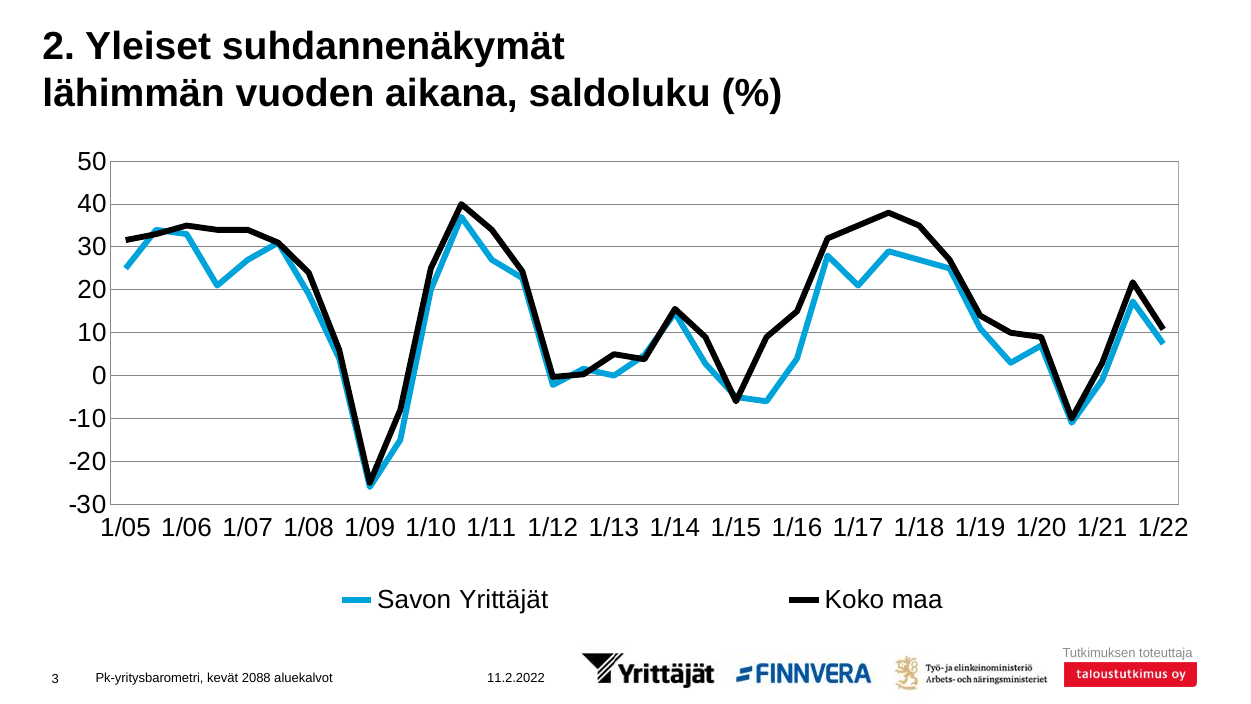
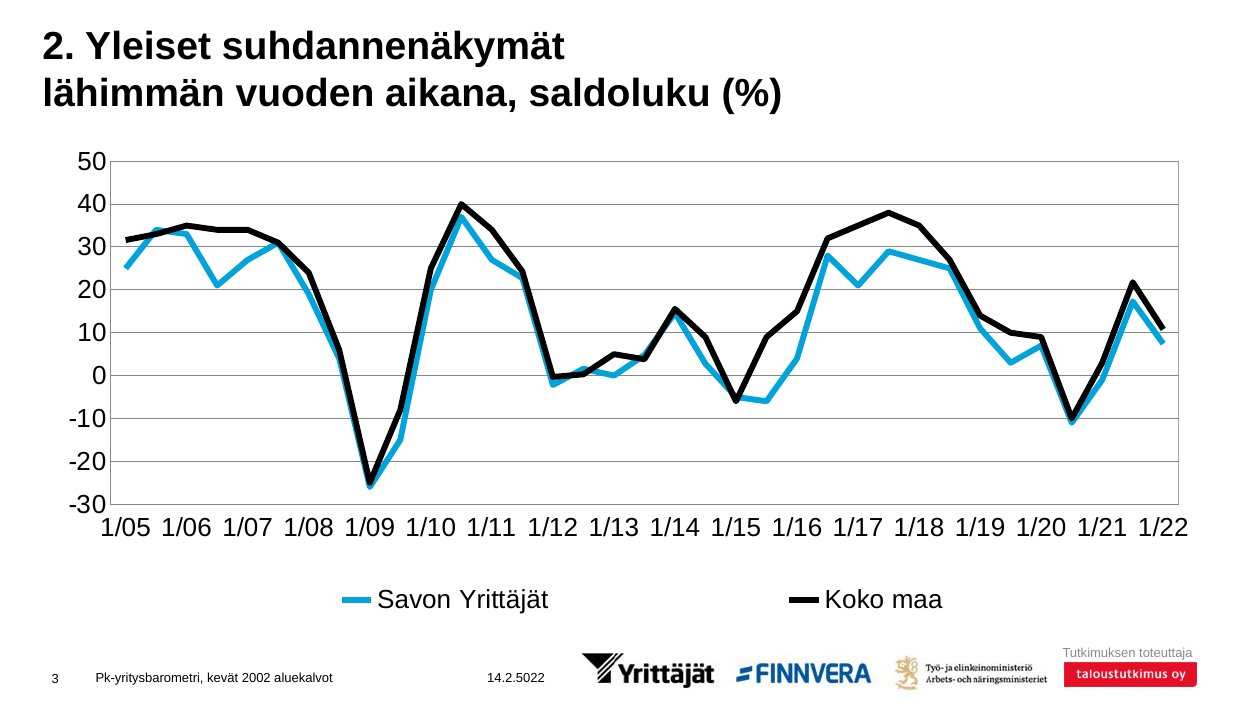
2088: 2088 -> 2002
11.2.2022: 11.2.2022 -> 14.2.5022
